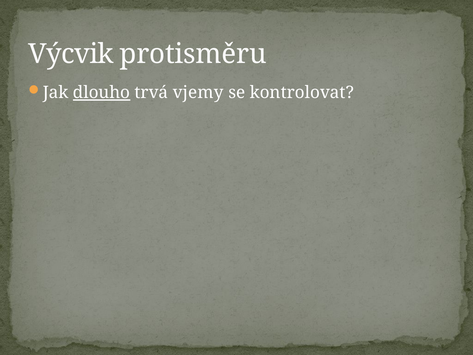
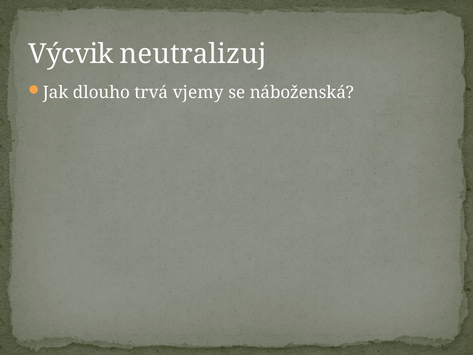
protisměru: protisměru -> neutralizuj
dlouho underline: present -> none
kontrolovat: kontrolovat -> náboženská
